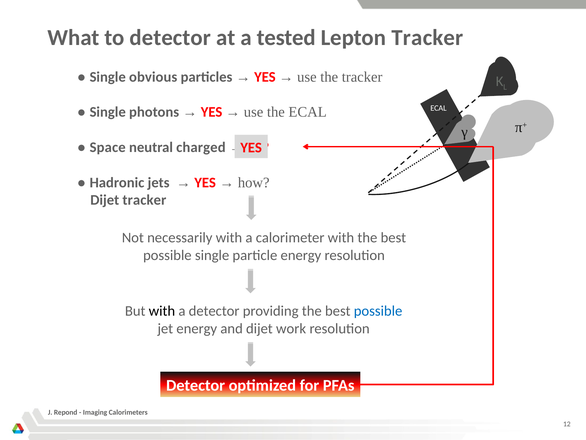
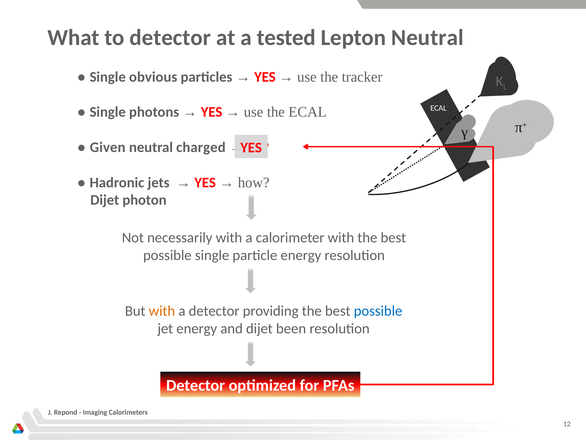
Lepton Tracker: Tracker -> Neutral
Space: Space -> Given
Dijet tracker: tracker -> photon
with at (162, 311) colour: black -> orange
work: work -> been
